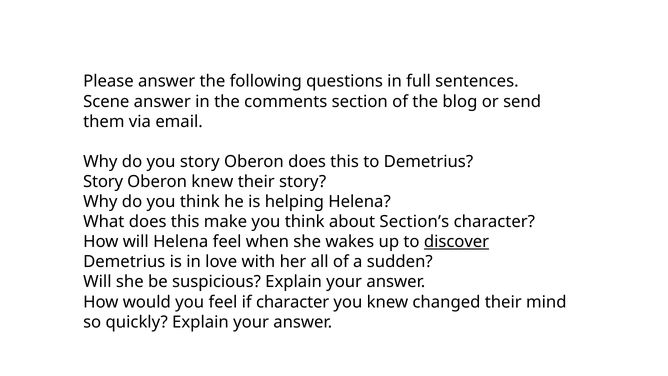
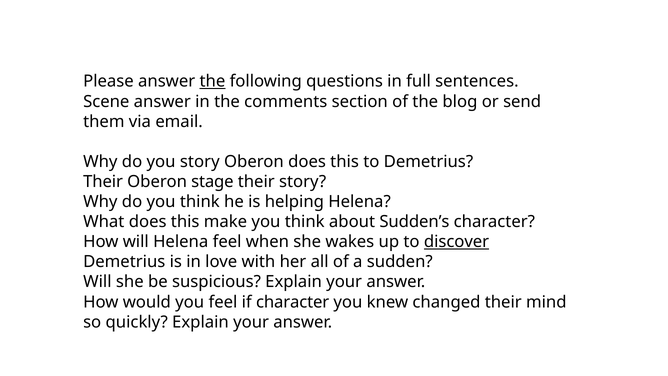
the at (212, 81) underline: none -> present
Story at (103, 182): Story -> Their
Oberon knew: knew -> stage
Section’s: Section’s -> Sudden’s
